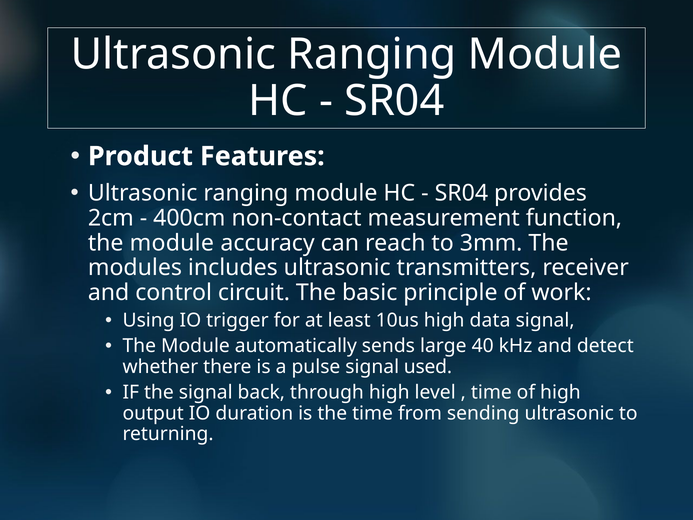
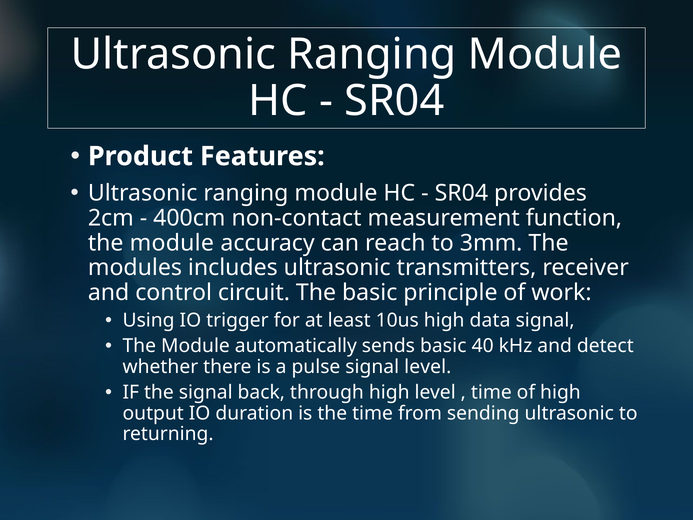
sends large: large -> basic
signal used: used -> level
